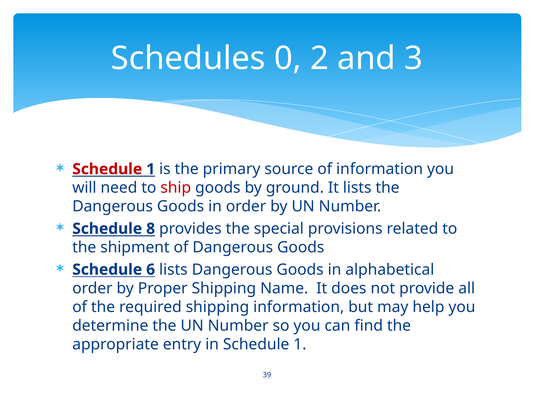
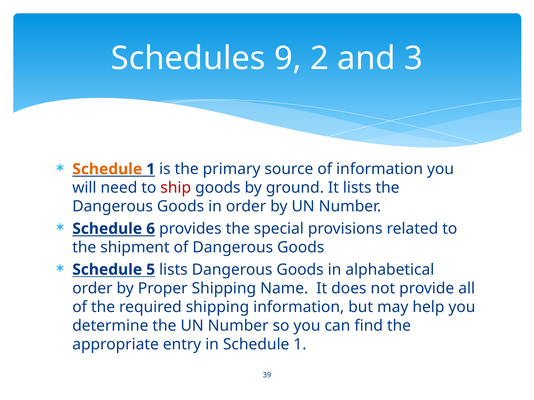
0: 0 -> 9
Schedule at (107, 169) colour: red -> orange
8: 8 -> 6
6: 6 -> 5
